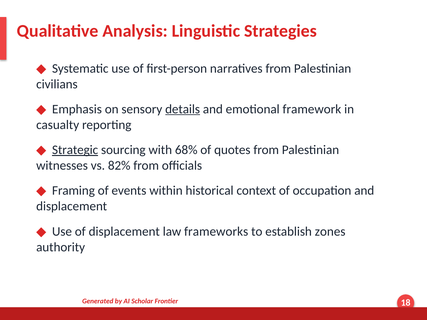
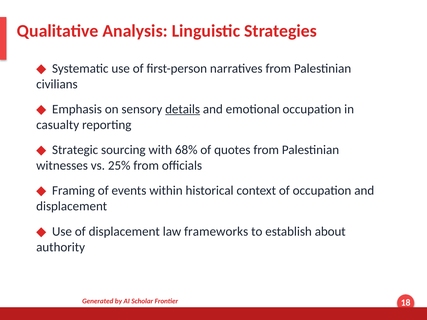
emotional framework: framework -> occupation
Strategic underline: present -> none
82%: 82% -> 25%
zones: zones -> about
